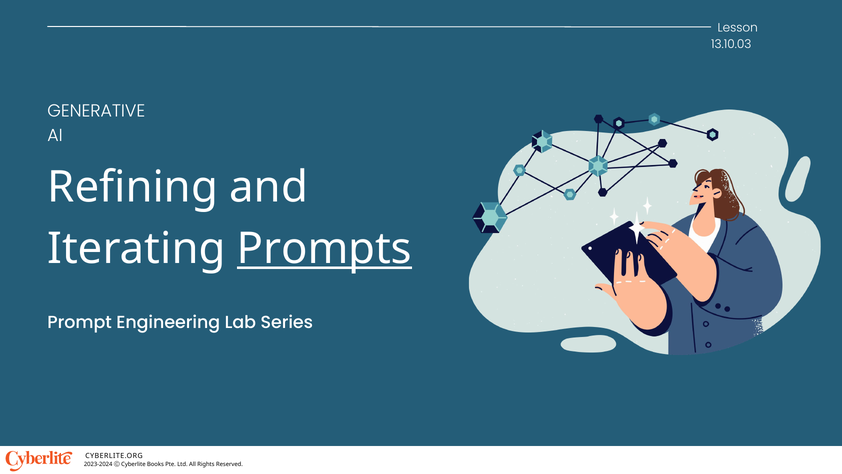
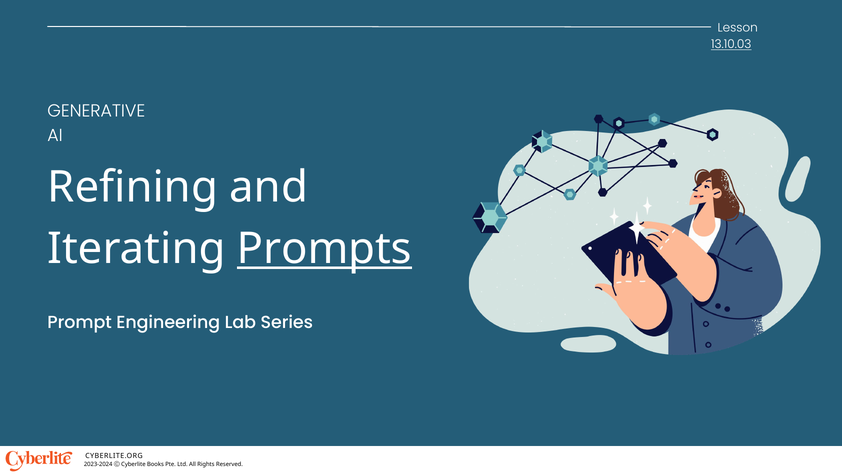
13.10.03 underline: none -> present
